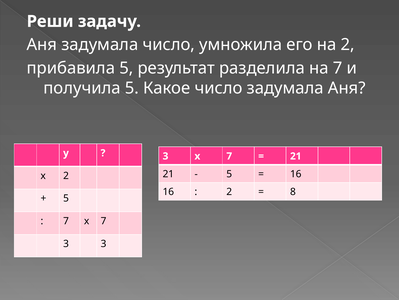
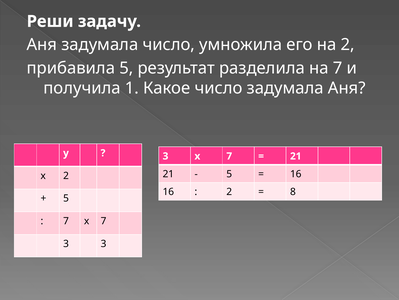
получила 5: 5 -> 1
